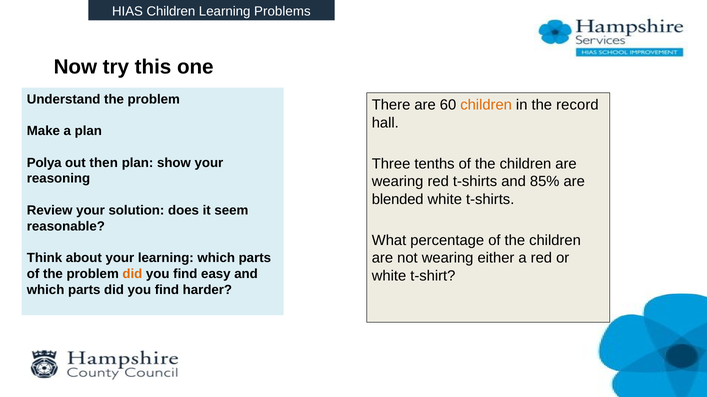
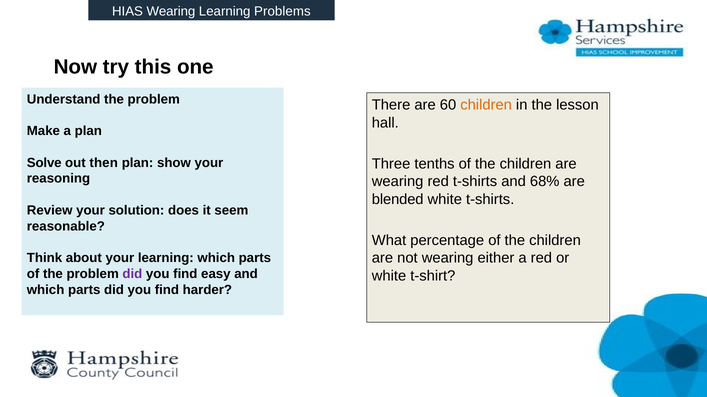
HIAS Children: Children -> Wearing
record: record -> lesson
Polya: Polya -> Solve
85%: 85% -> 68%
did at (132, 274) colour: orange -> purple
